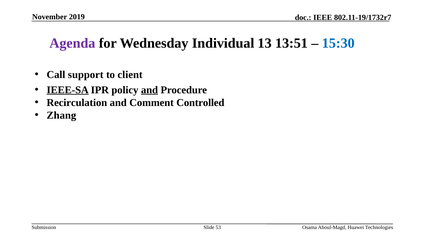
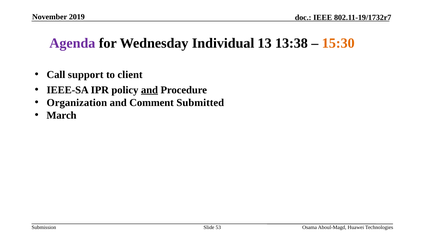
13:51: 13:51 -> 13:38
15:30 colour: blue -> orange
IEEE-SA underline: present -> none
Recirculation: Recirculation -> Organization
Controlled: Controlled -> Submitted
Zhang: Zhang -> March
